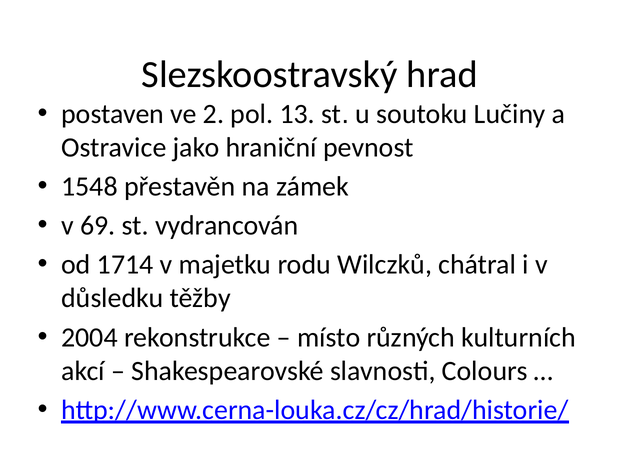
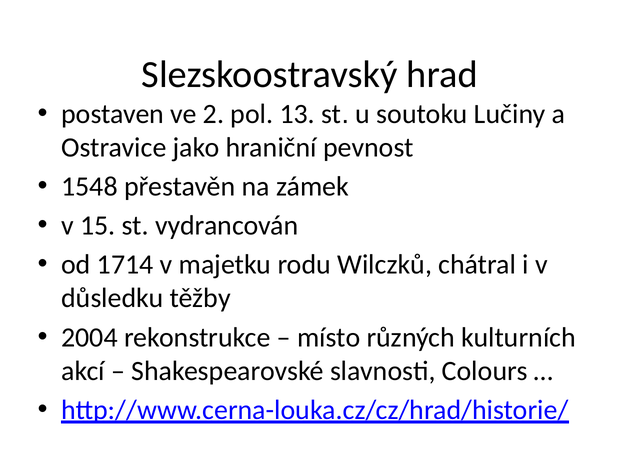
69: 69 -> 15
